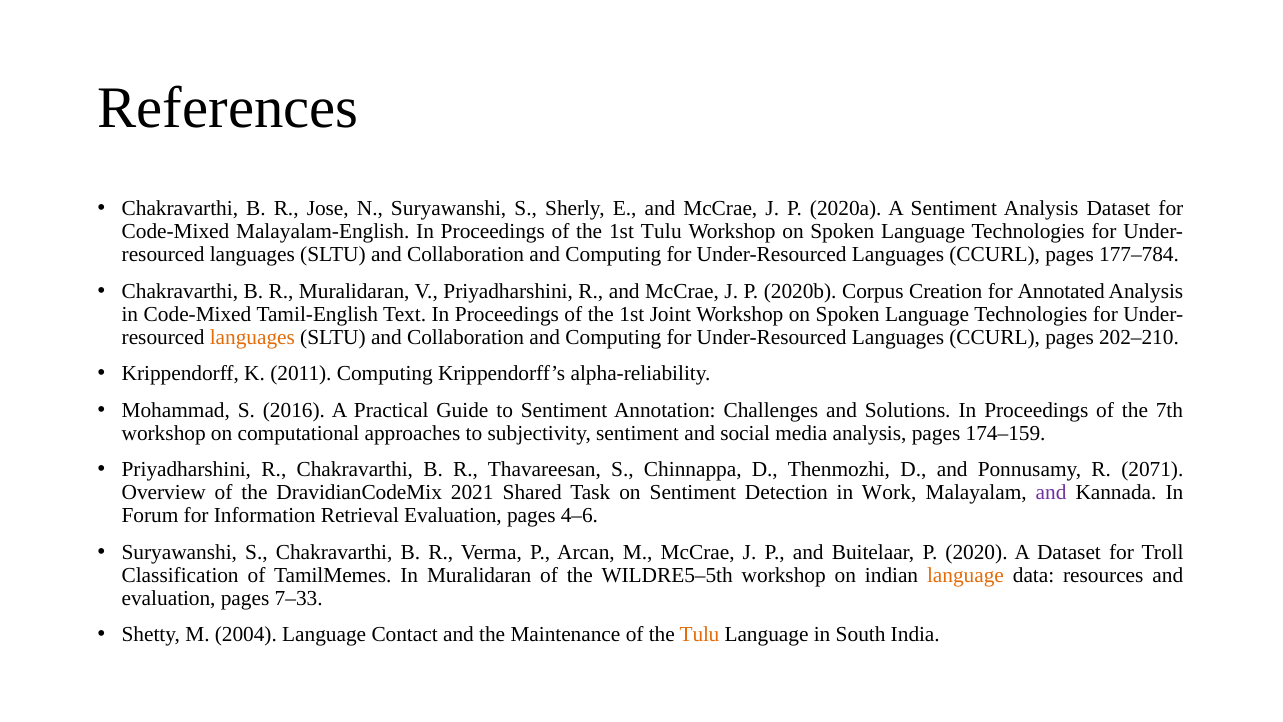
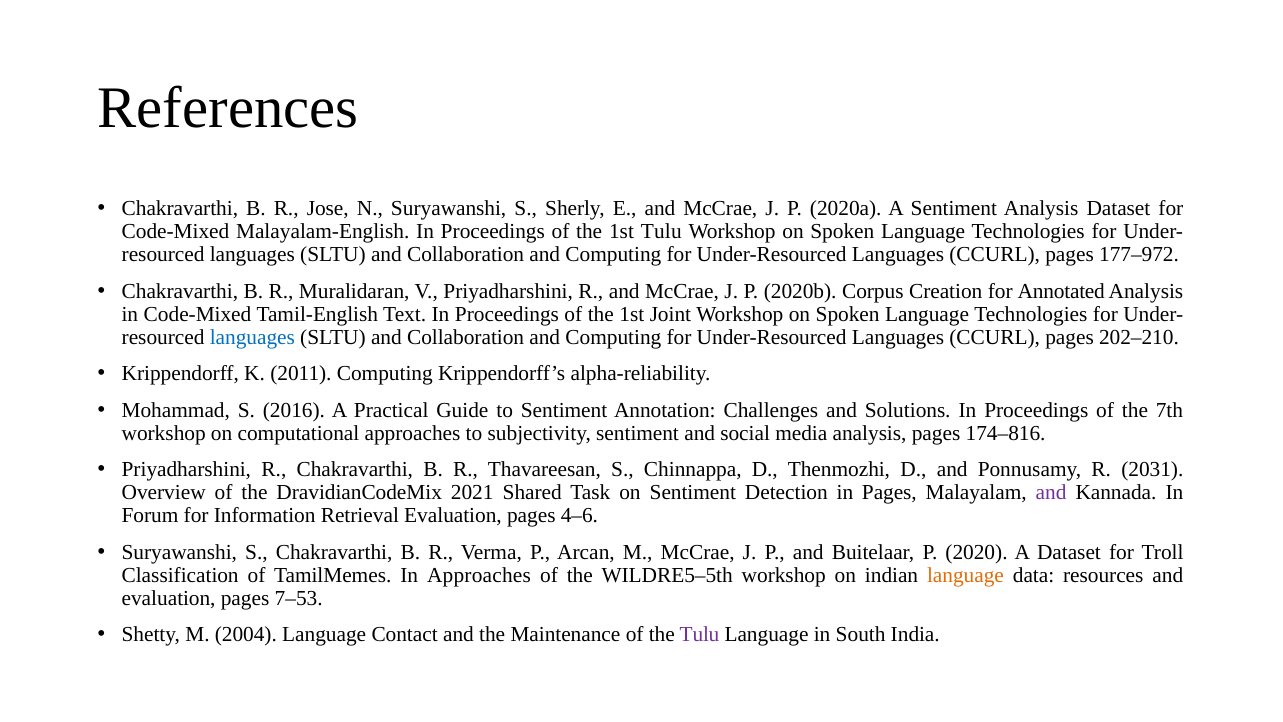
177–784: 177–784 -> 177–972
languages at (252, 337) colour: orange -> blue
174–159: 174–159 -> 174–816
2071: 2071 -> 2031
in Work: Work -> Pages
In Muralidaran: Muralidaran -> Approaches
7–33: 7–33 -> 7–53
Tulu at (700, 635) colour: orange -> purple
